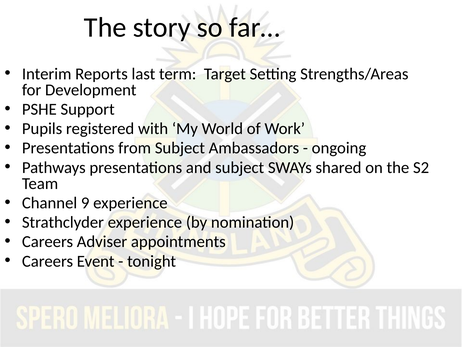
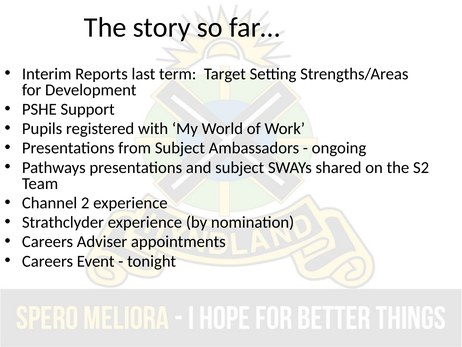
9: 9 -> 2
